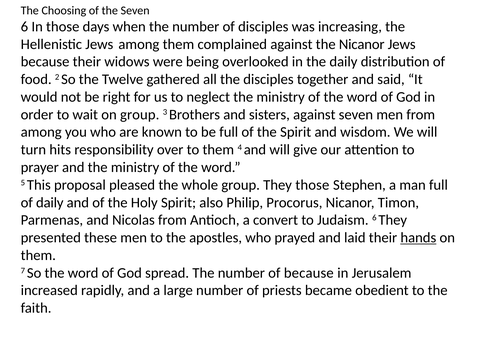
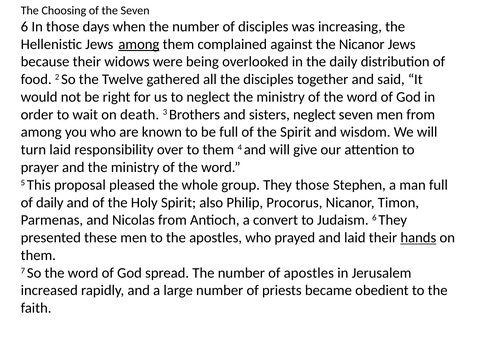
among at (139, 44) underline: none -> present
on group: group -> death
sisters against: against -> neglect
turn hits: hits -> laid
of because: because -> apostles
